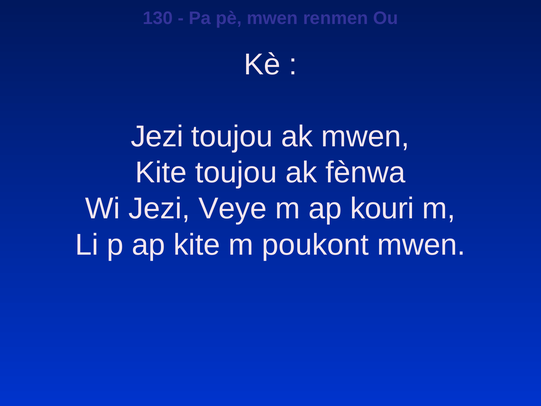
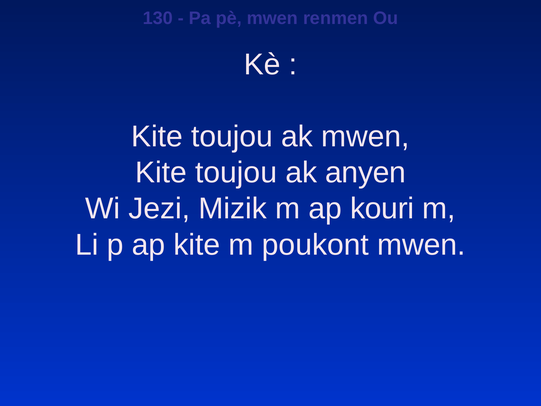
Jezi at (157, 136): Jezi -> Kite
fènwa: fènwa -> anyen
Veye: Veye -> Mizik
